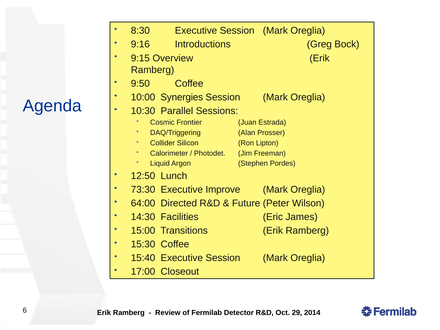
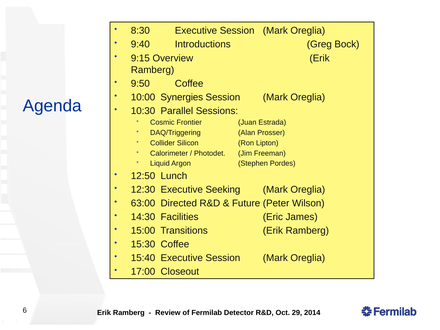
9:16: 9:16 -> 9:40
73:30: 73:30 -> 12:30
Improve: Improve -> Seeking
64:00: 64:00 -> 63:00
